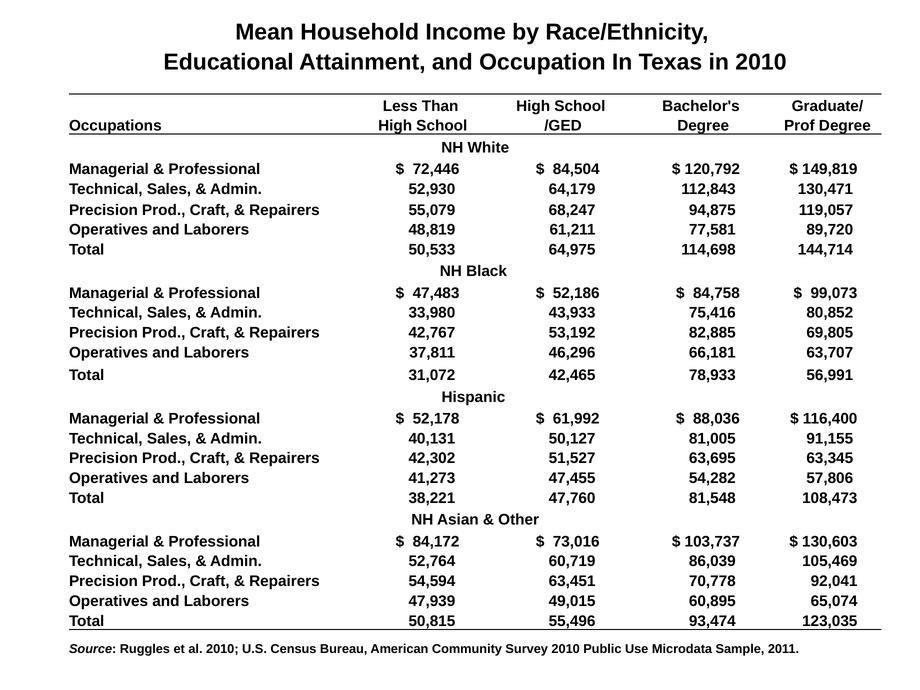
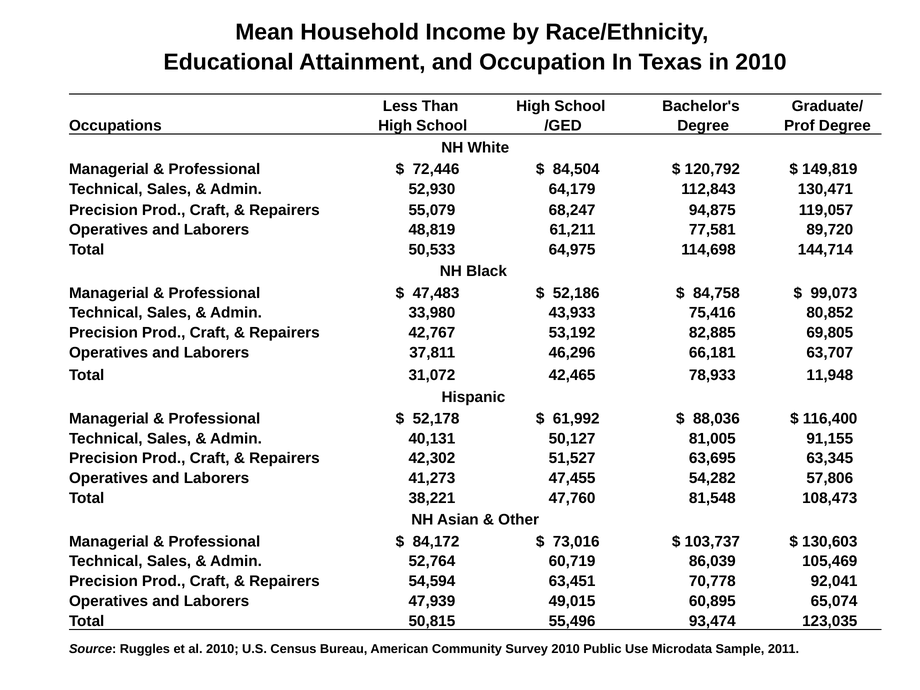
56,991: 56,991 -> 11,948
